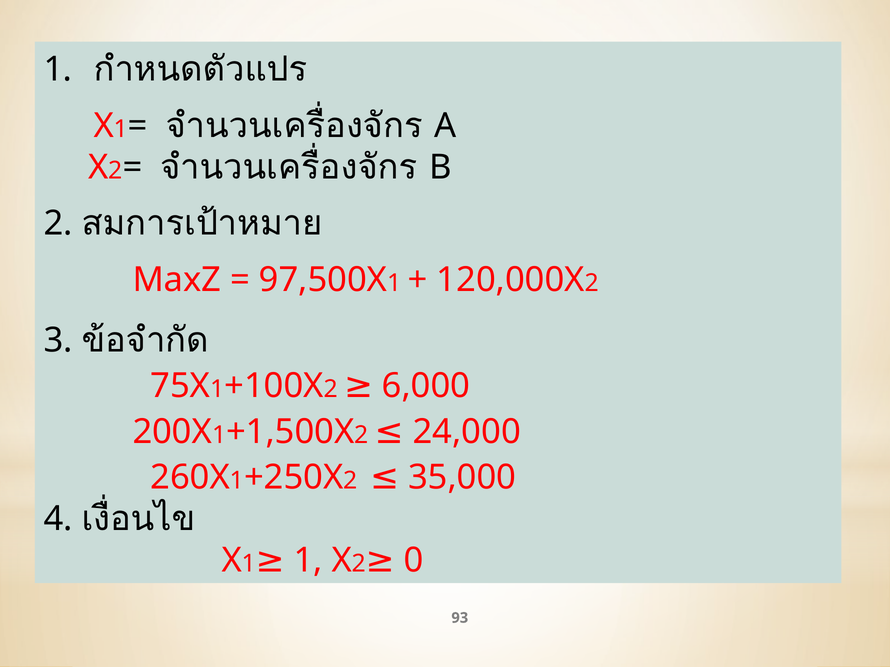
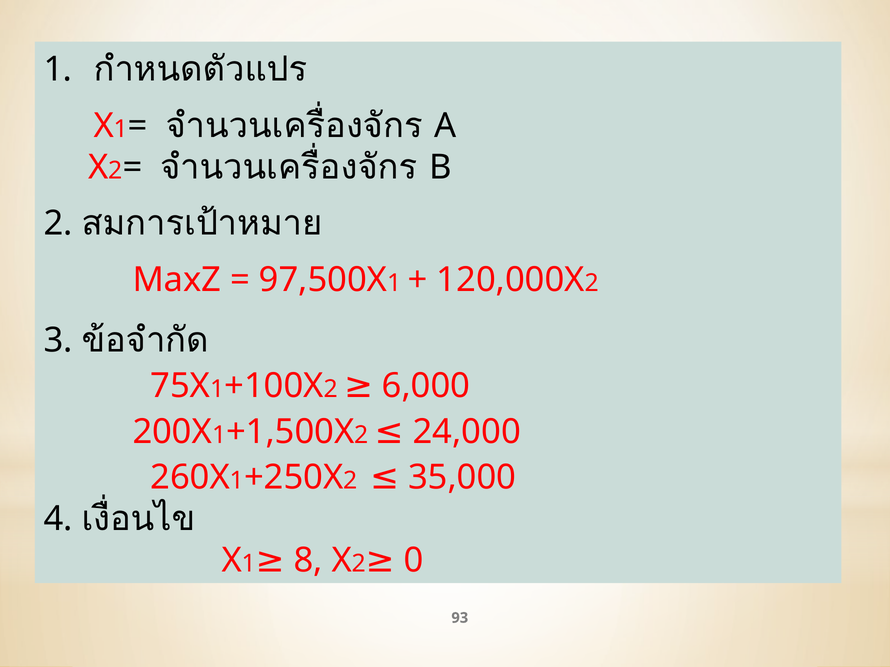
1 at (308, 561): 1 -> 8
